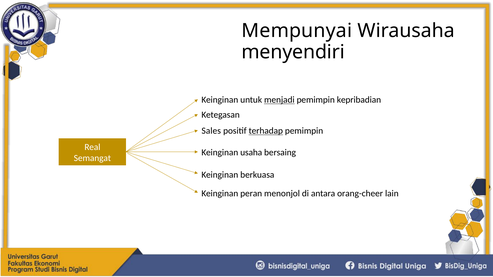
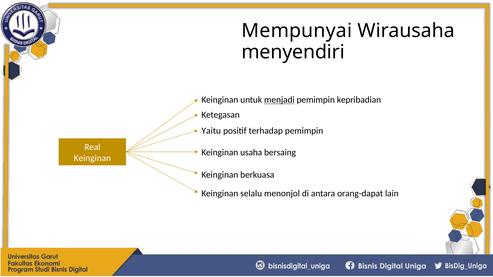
Sales: Sales -> Yaitu
terhadap underline: present -> none
Semangat at (92, 158): Semangat -> Keinginan
peran: peran -> selalu
orang-cheer: orang-cheer -> orang-dapat
